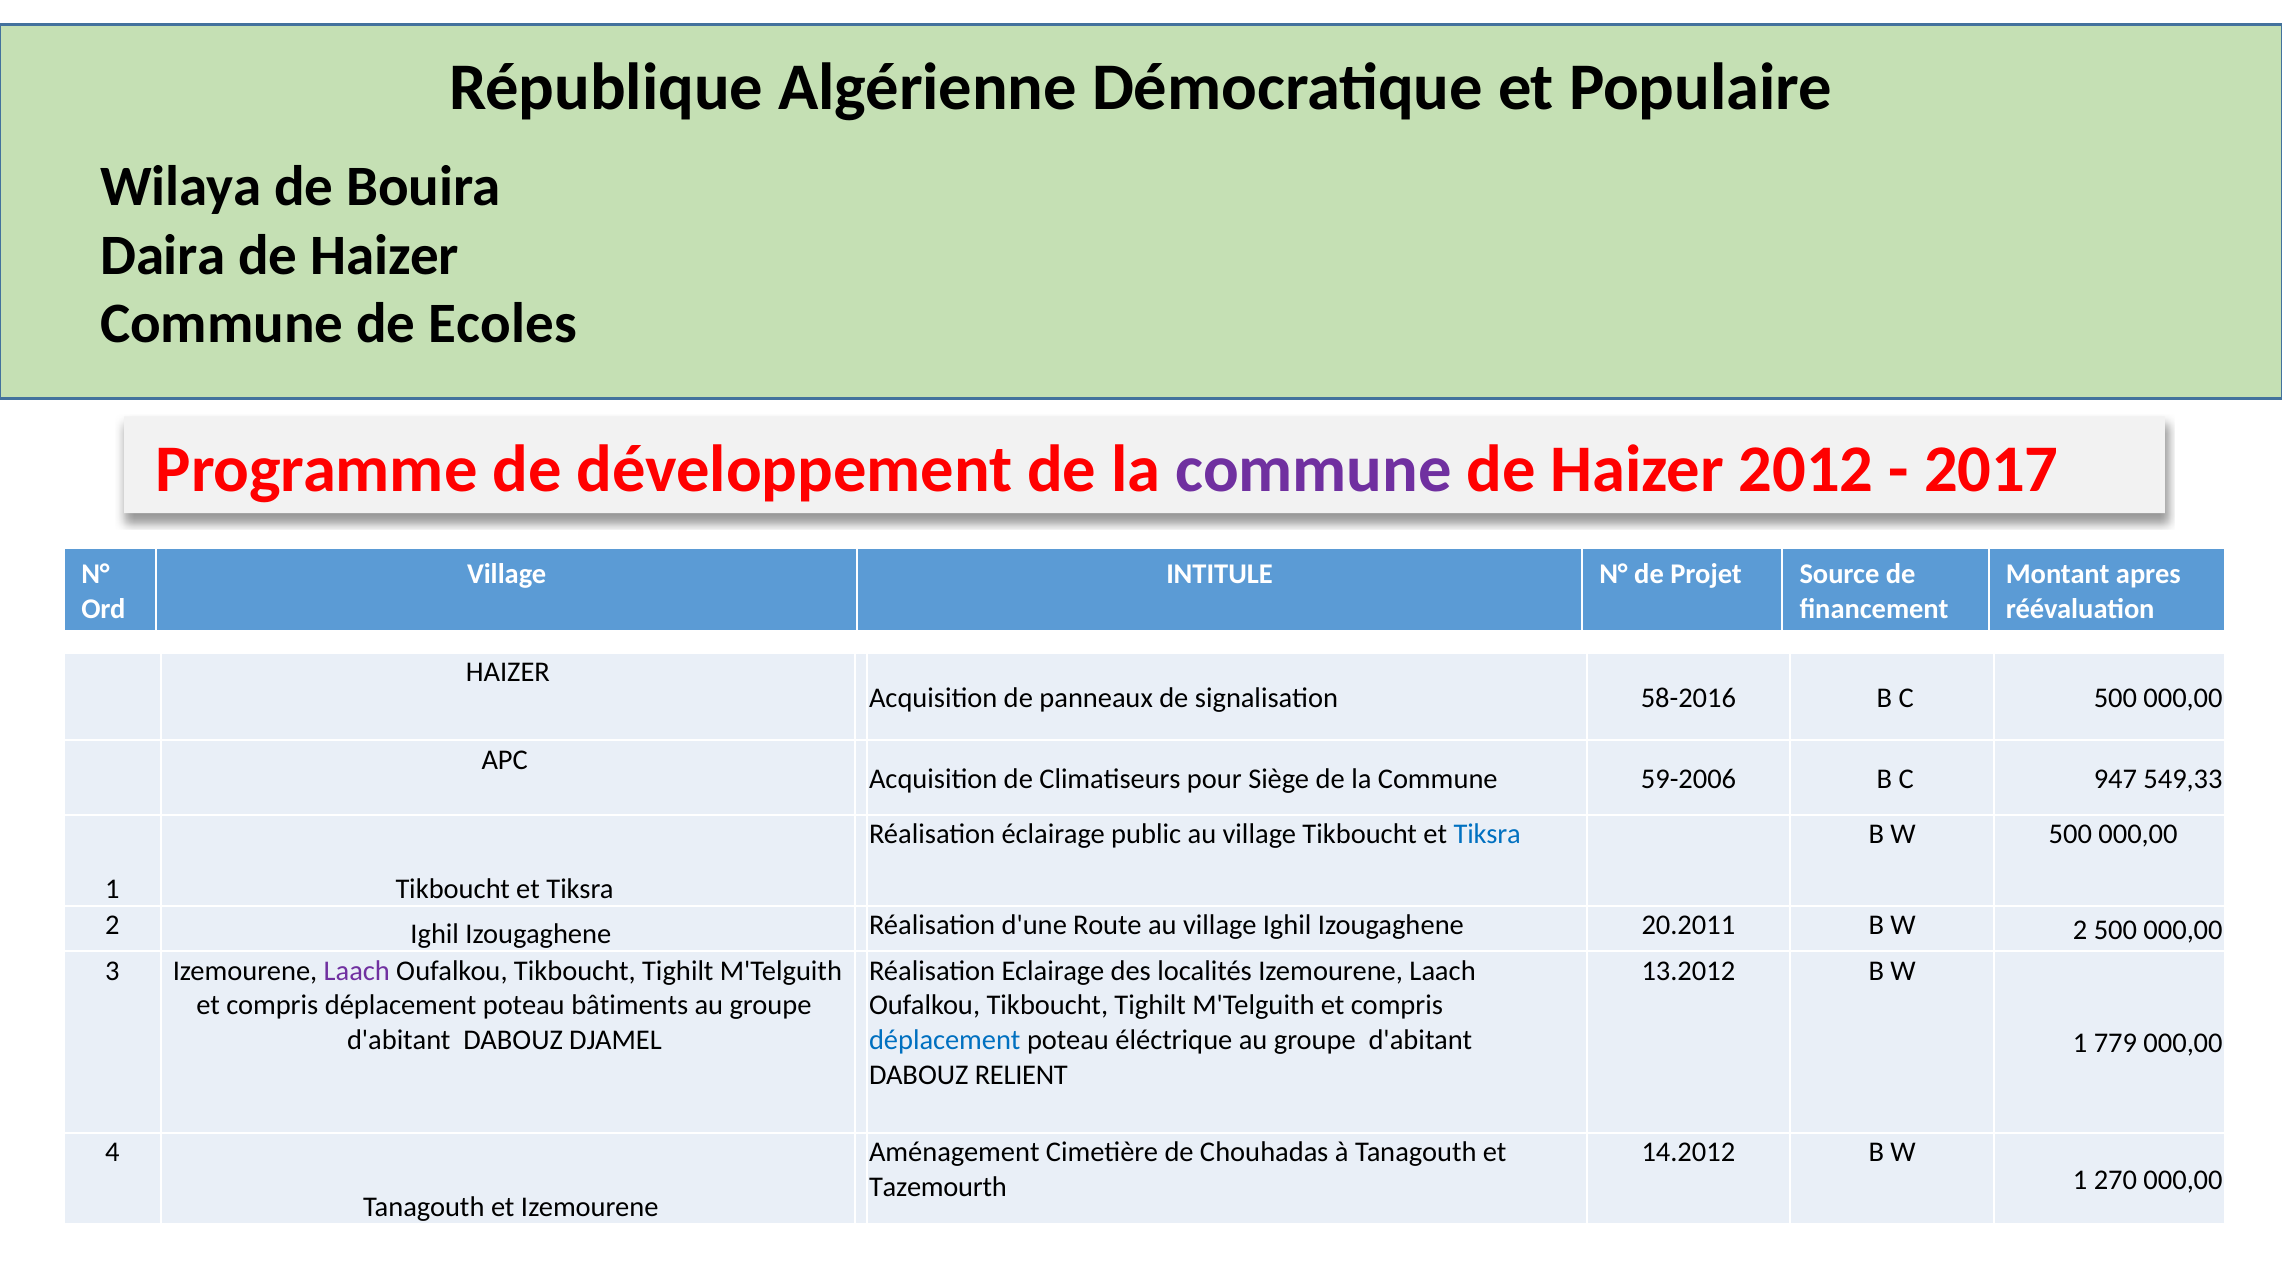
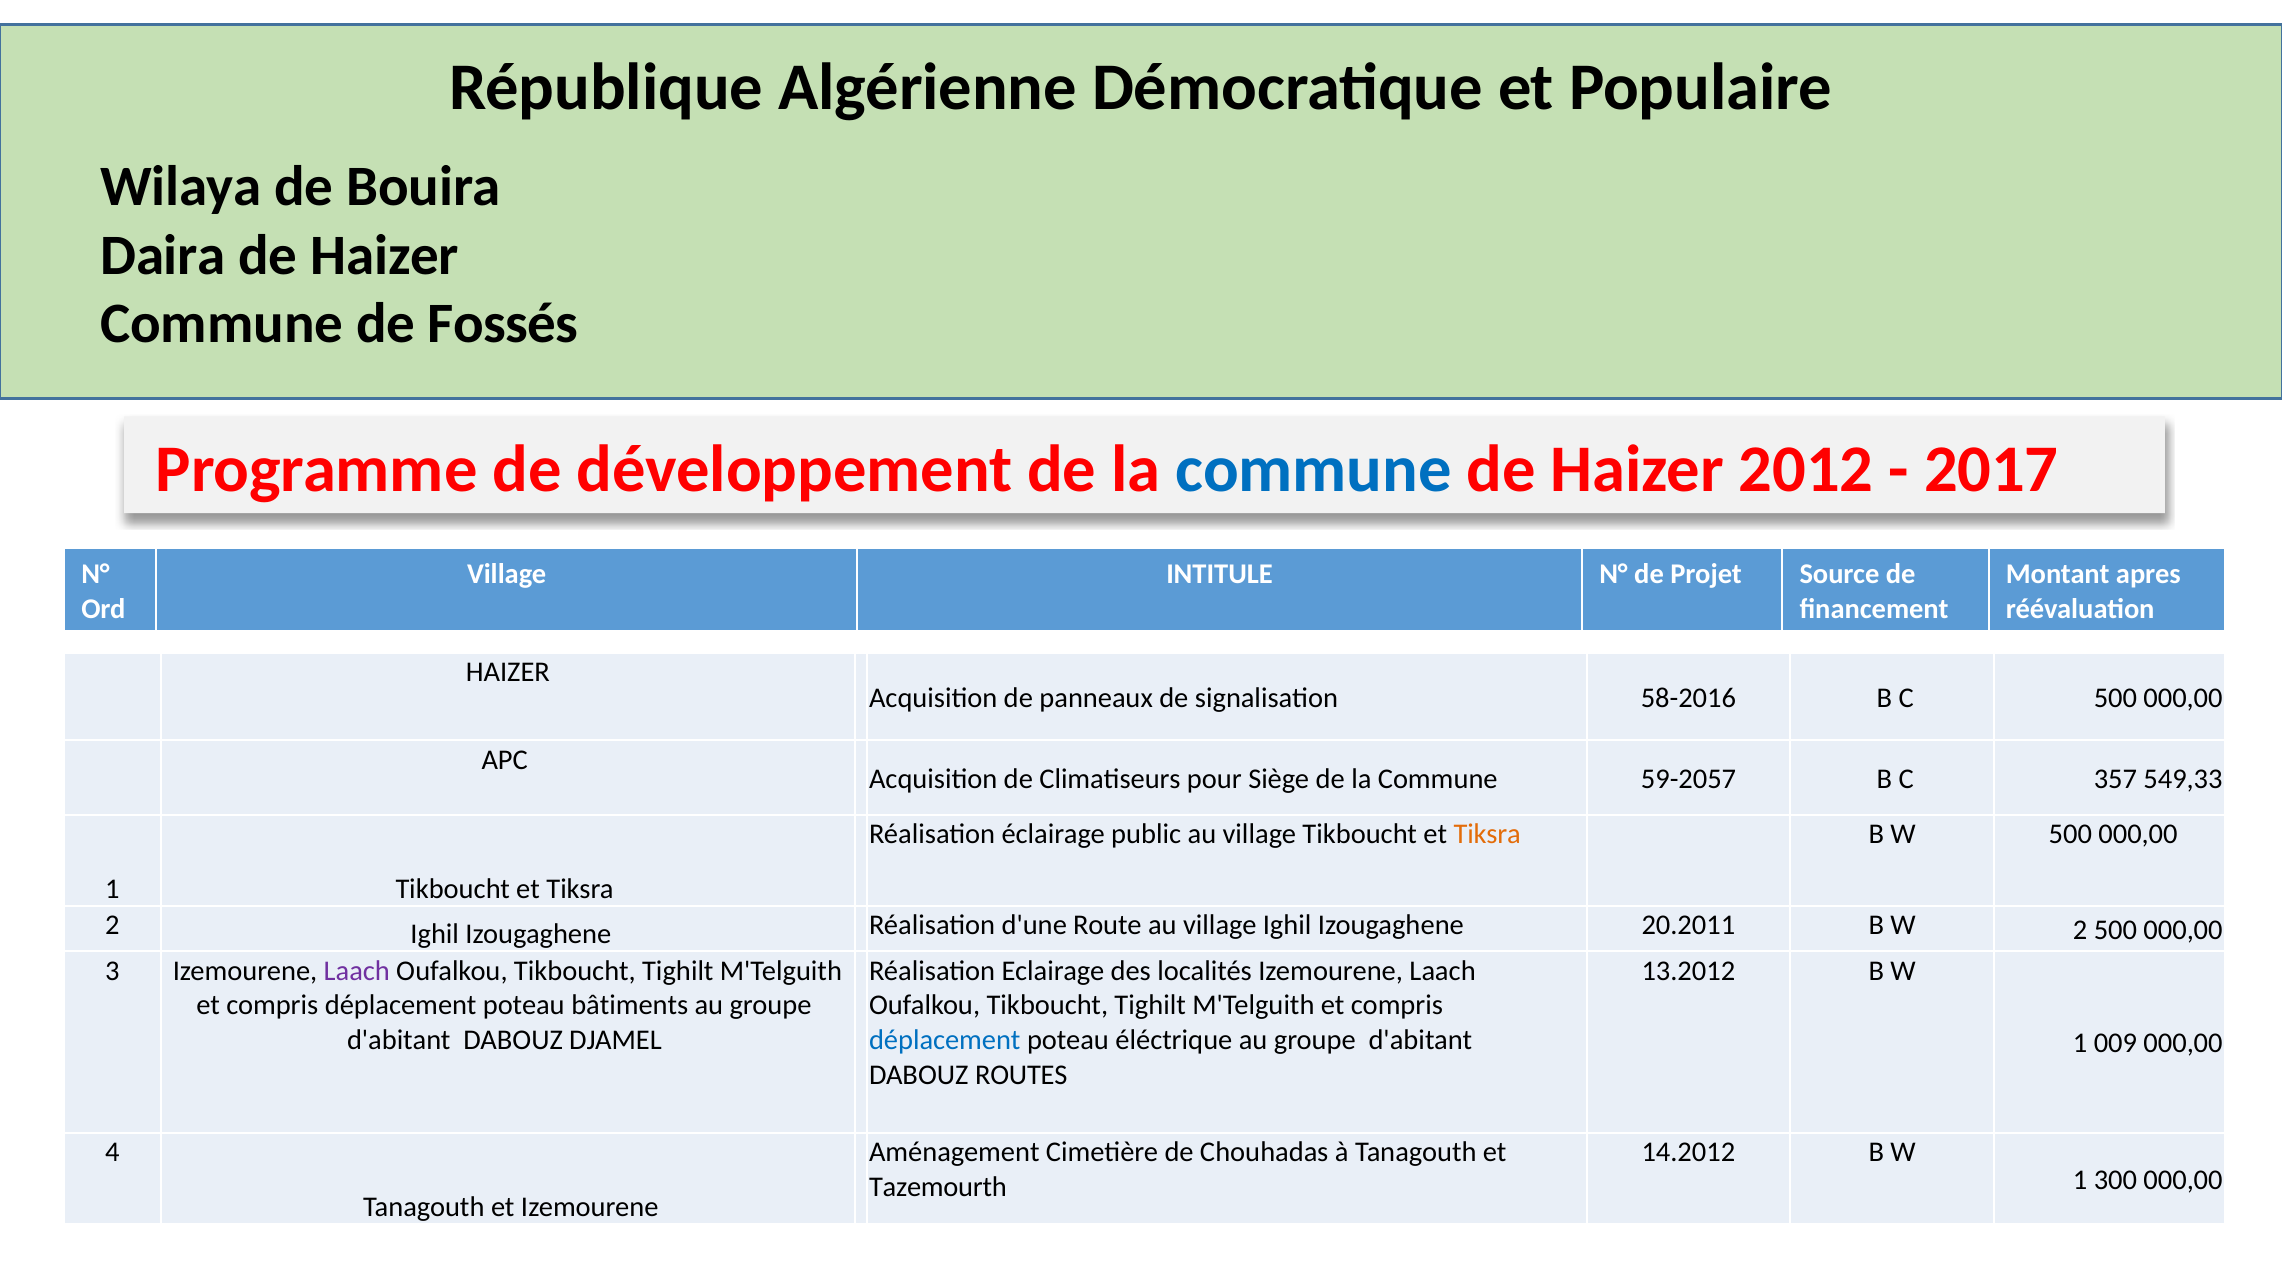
Ecoles: Ecoles -> Fossés
commune at (1314, 469) colour: purple -> blue
59-2006: 59-2006 -> 59-2057
947: 947 -> 357
Tiksra at (1487, 834) colour: blue -> orange
779: 779 -> 009
RELIENT: RELIENT -> ROUTES
270: 270 -> 300
